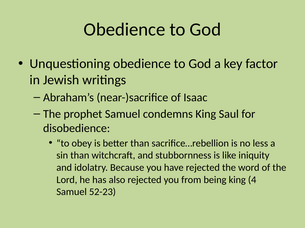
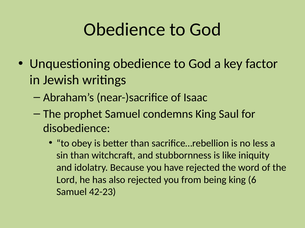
4: 4 -> 6
52-23: 52-23 -> 42-23
